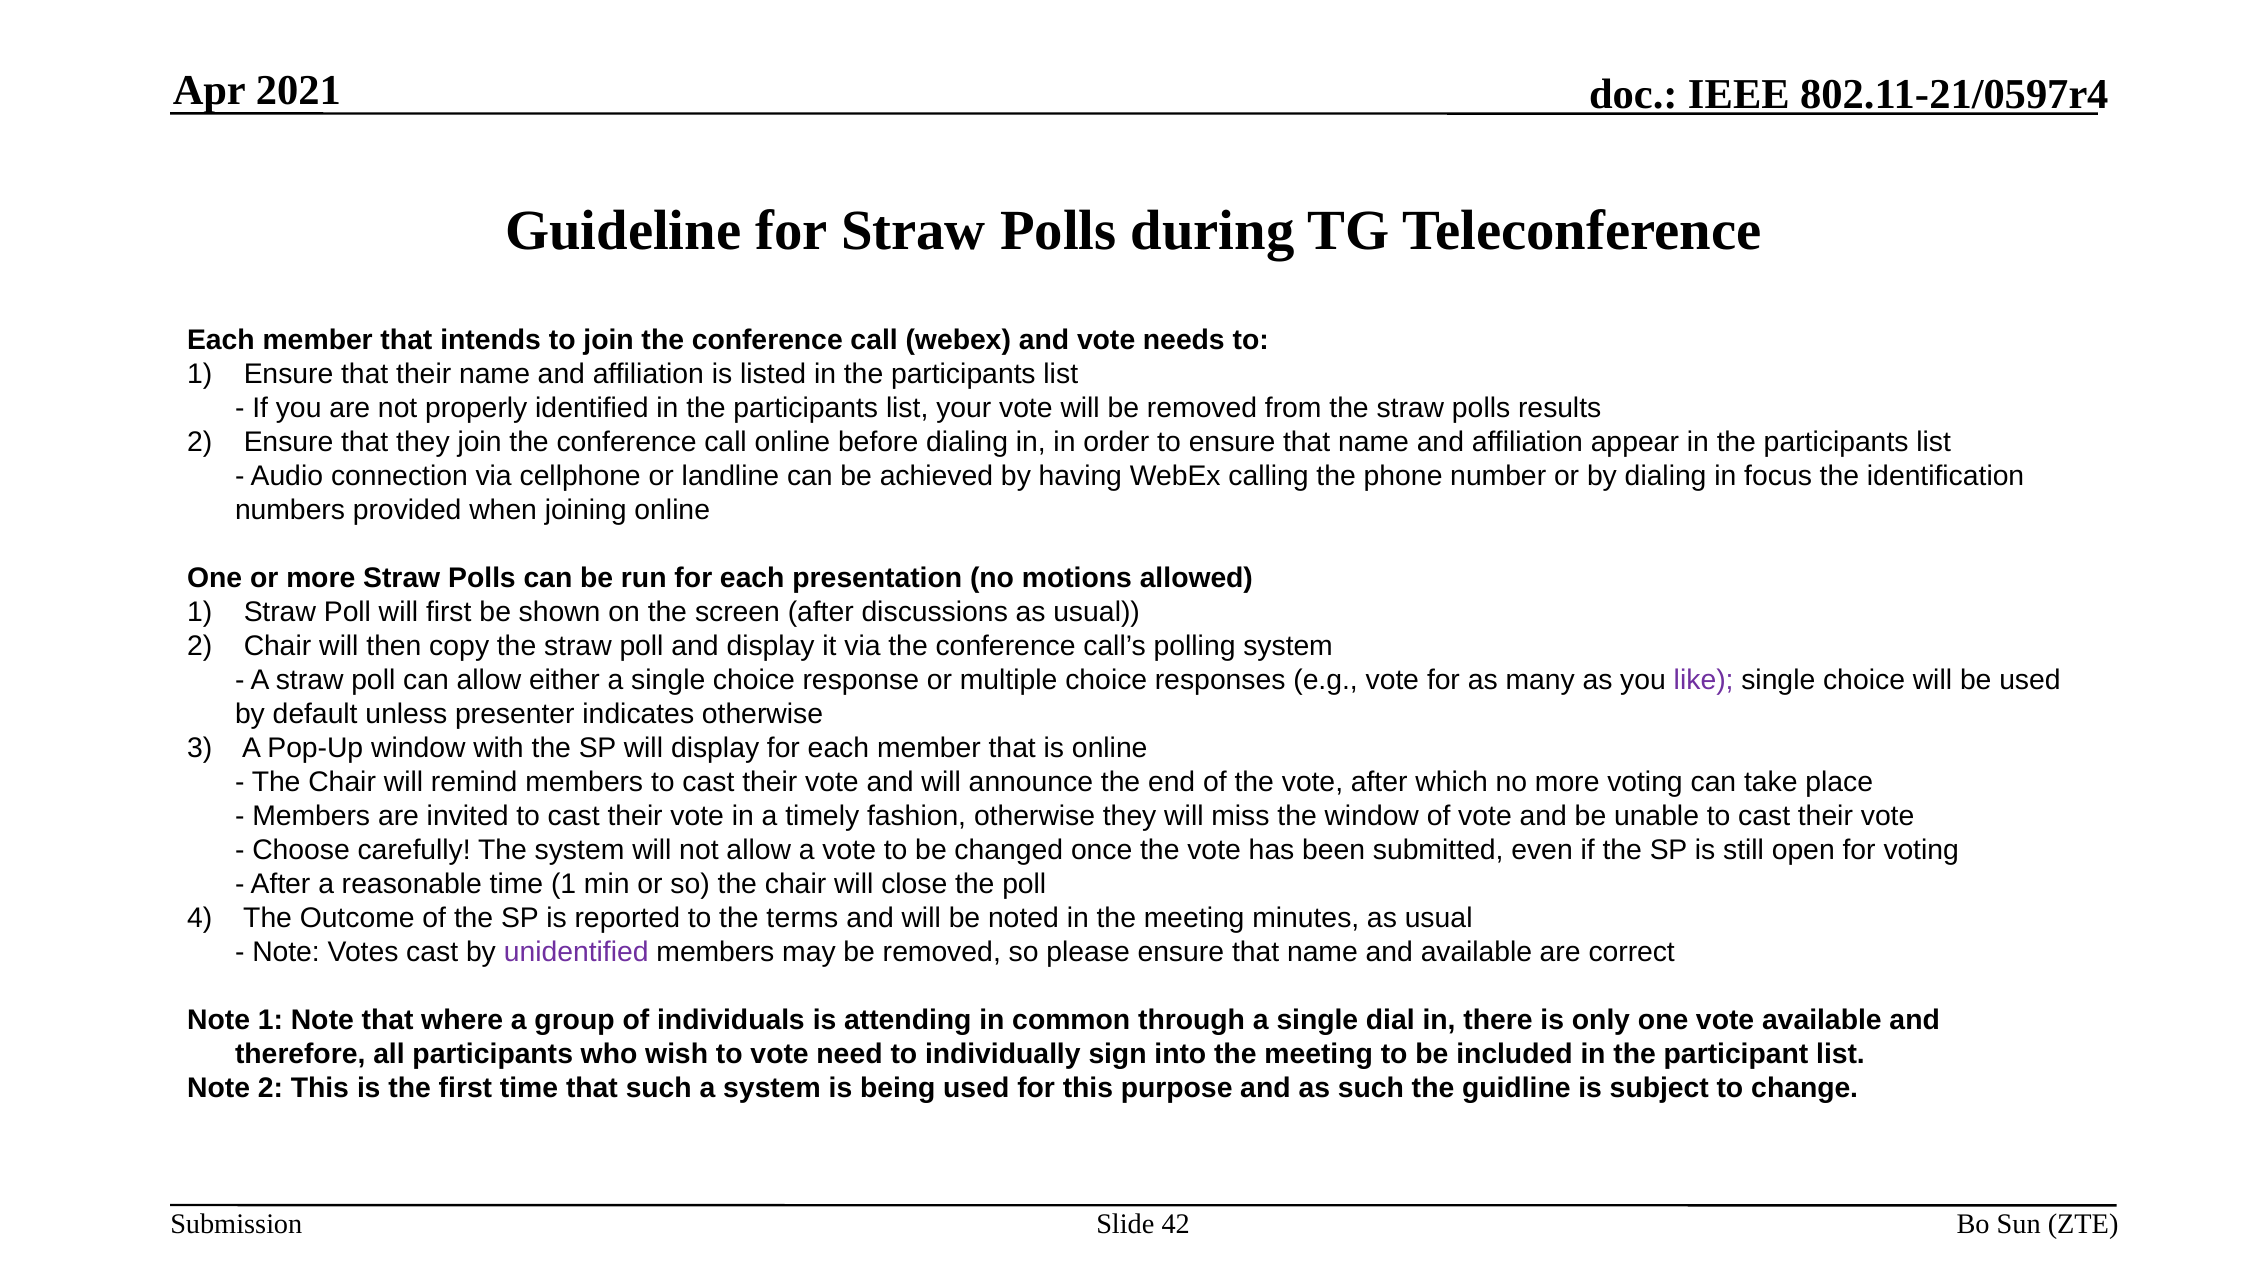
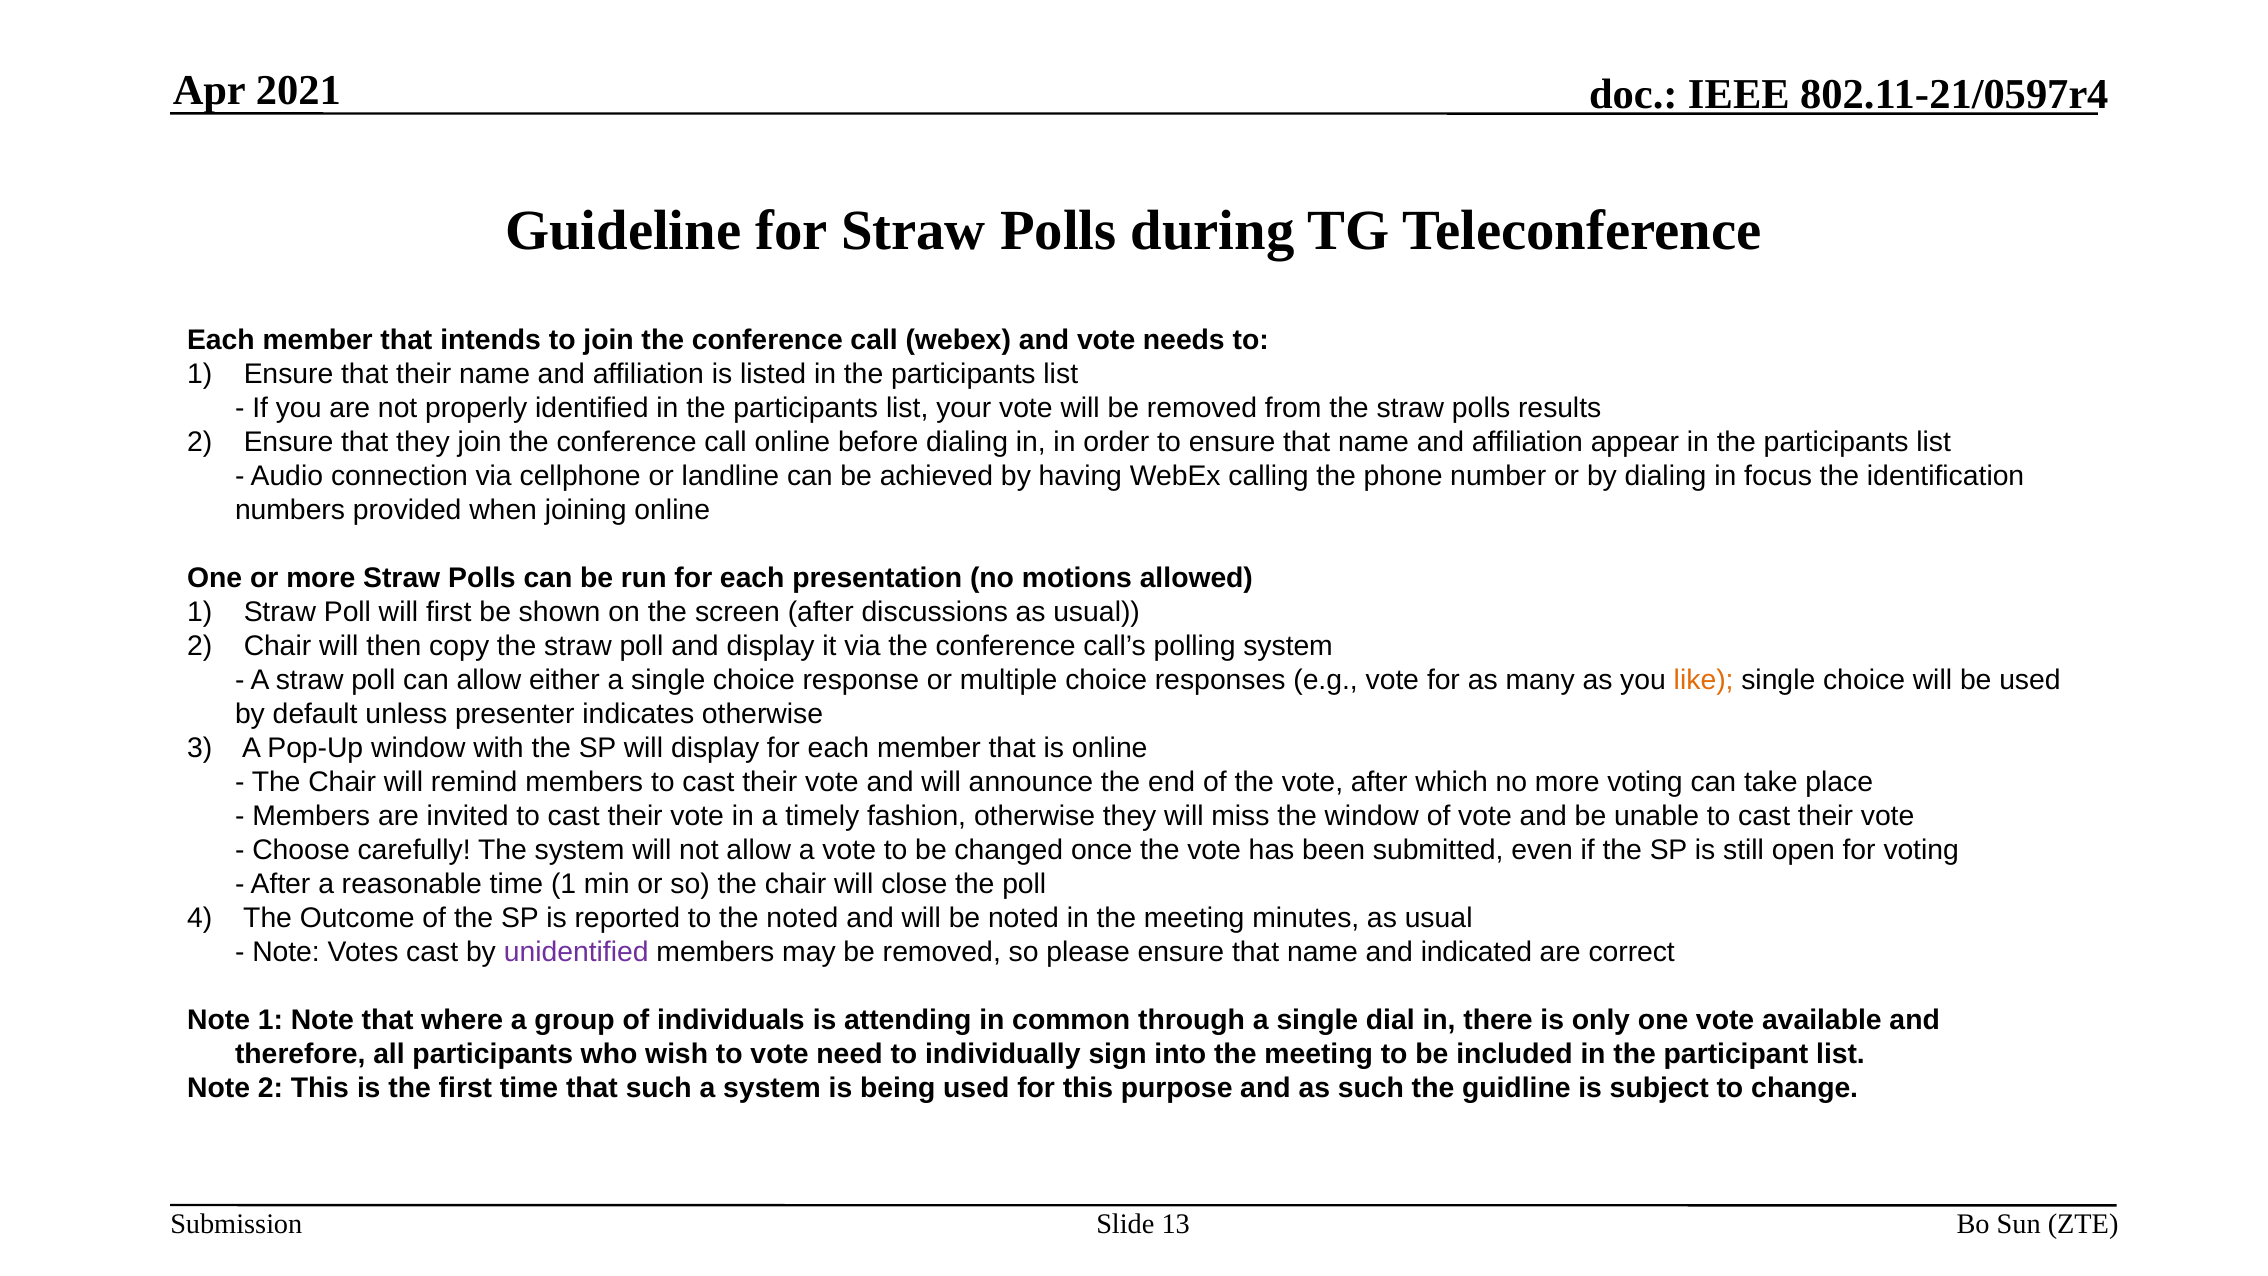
like colour: purple -> orange
the terms: terms -> noted
and available: available -> indicated
42: 42 -> 13
